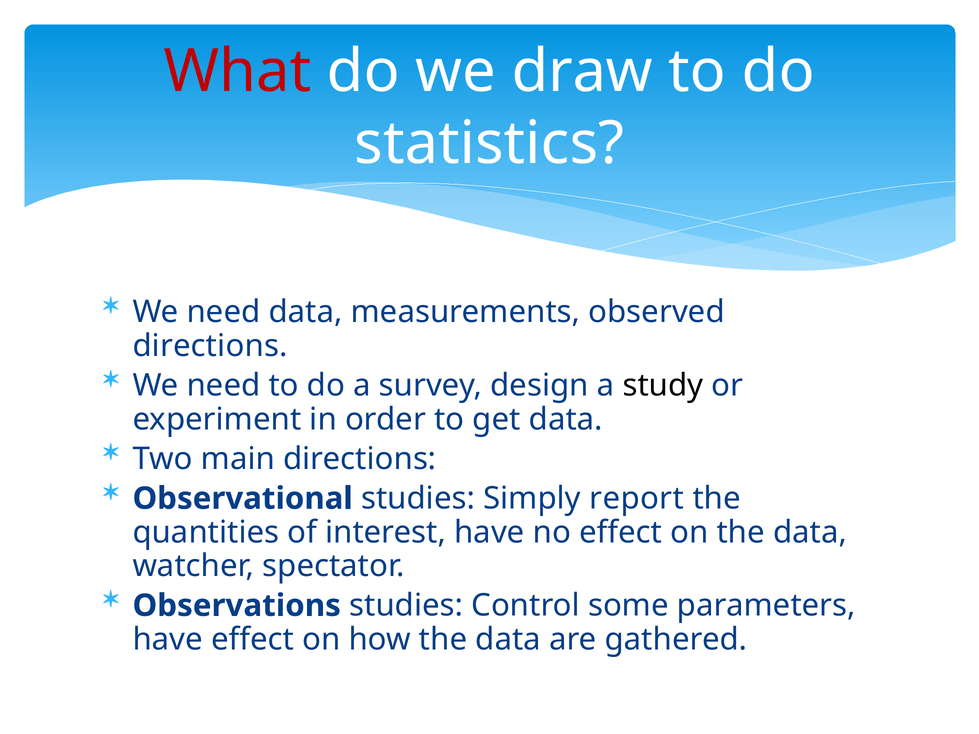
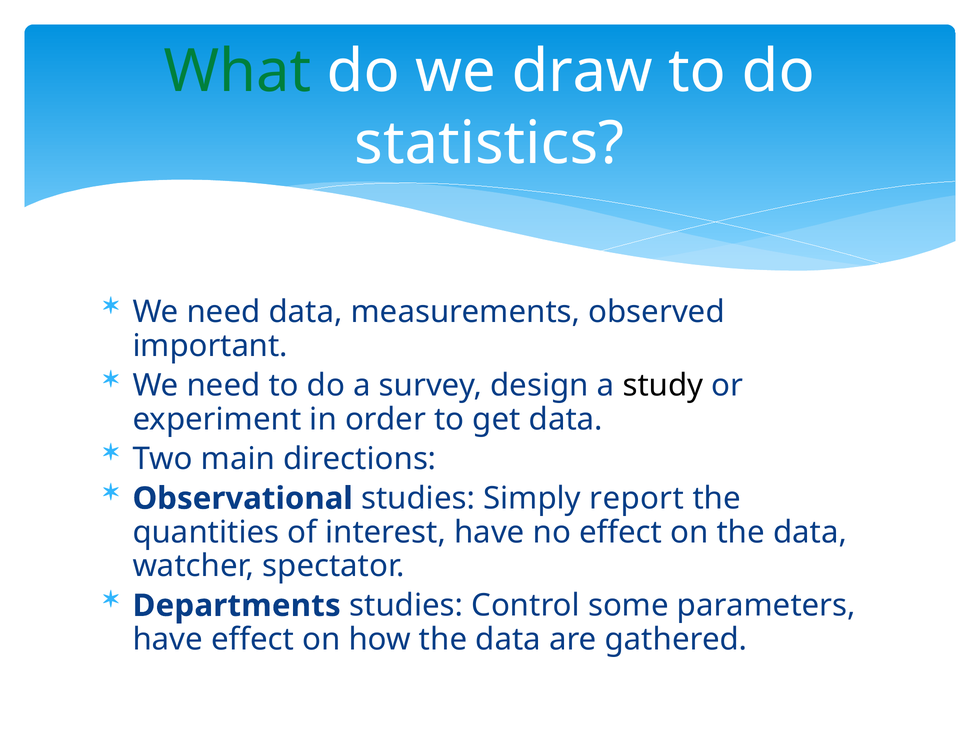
What colour: red -> green
directions at (210, 346): directions -> important
Observations: Observations -> Departments
